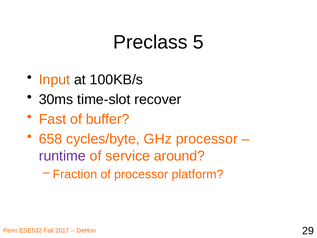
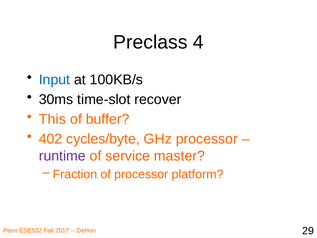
5: 5 -> 4
Input colour: orange -> blue
Fast: Fast -> This
658: 658 -> 402
around: around -> master
